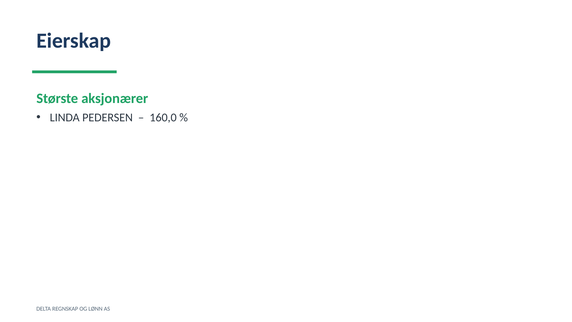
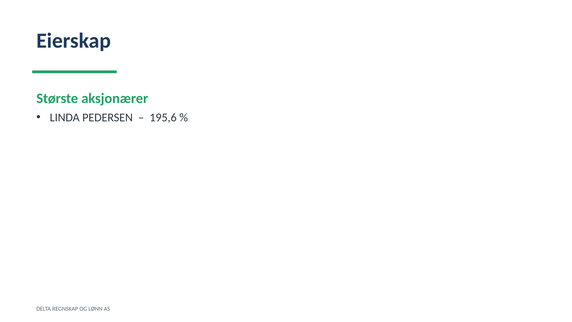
160,0: 160,0 -> 195,6
